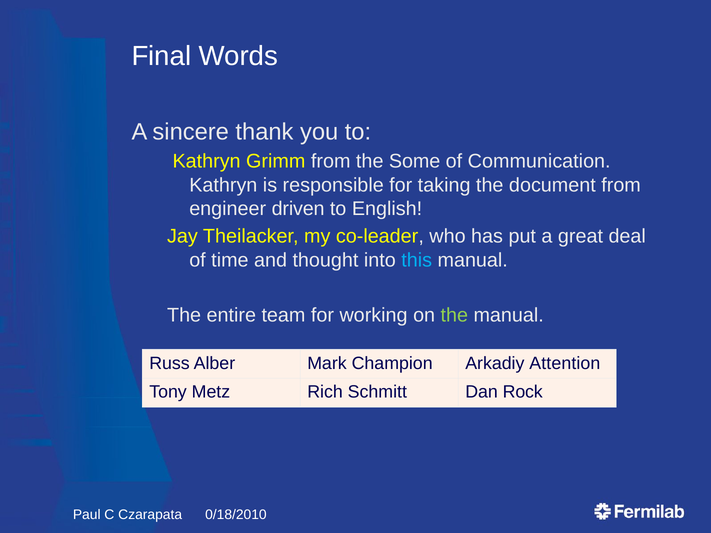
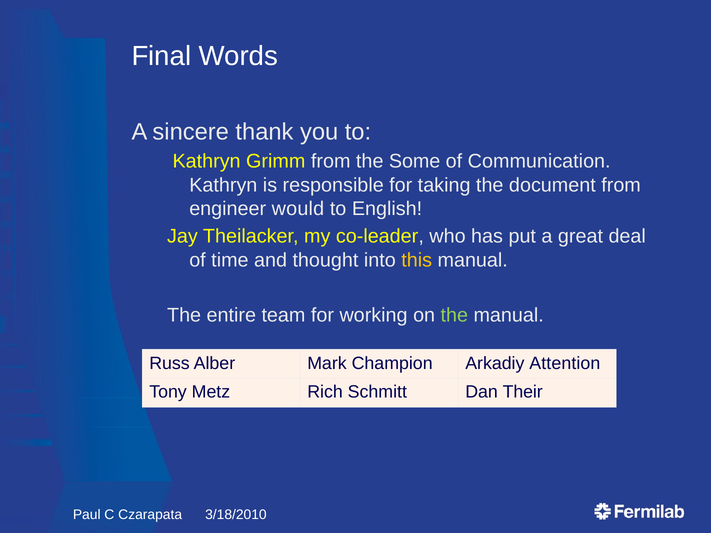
driven: driven -> would
this colour: light blue -> yellow
Rock: Rock -> Their
0/18/2010: 0/18/2010 -> 3/18/2010
